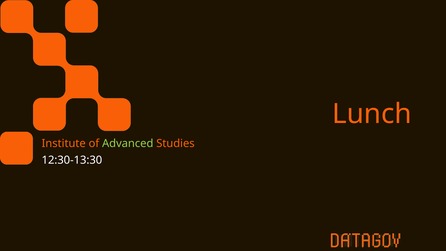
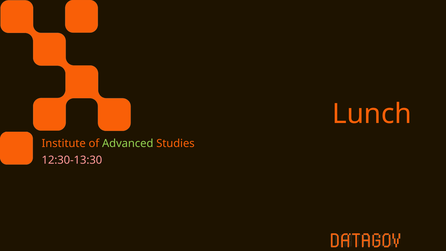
12:30-13:30 colour: white -> pink
